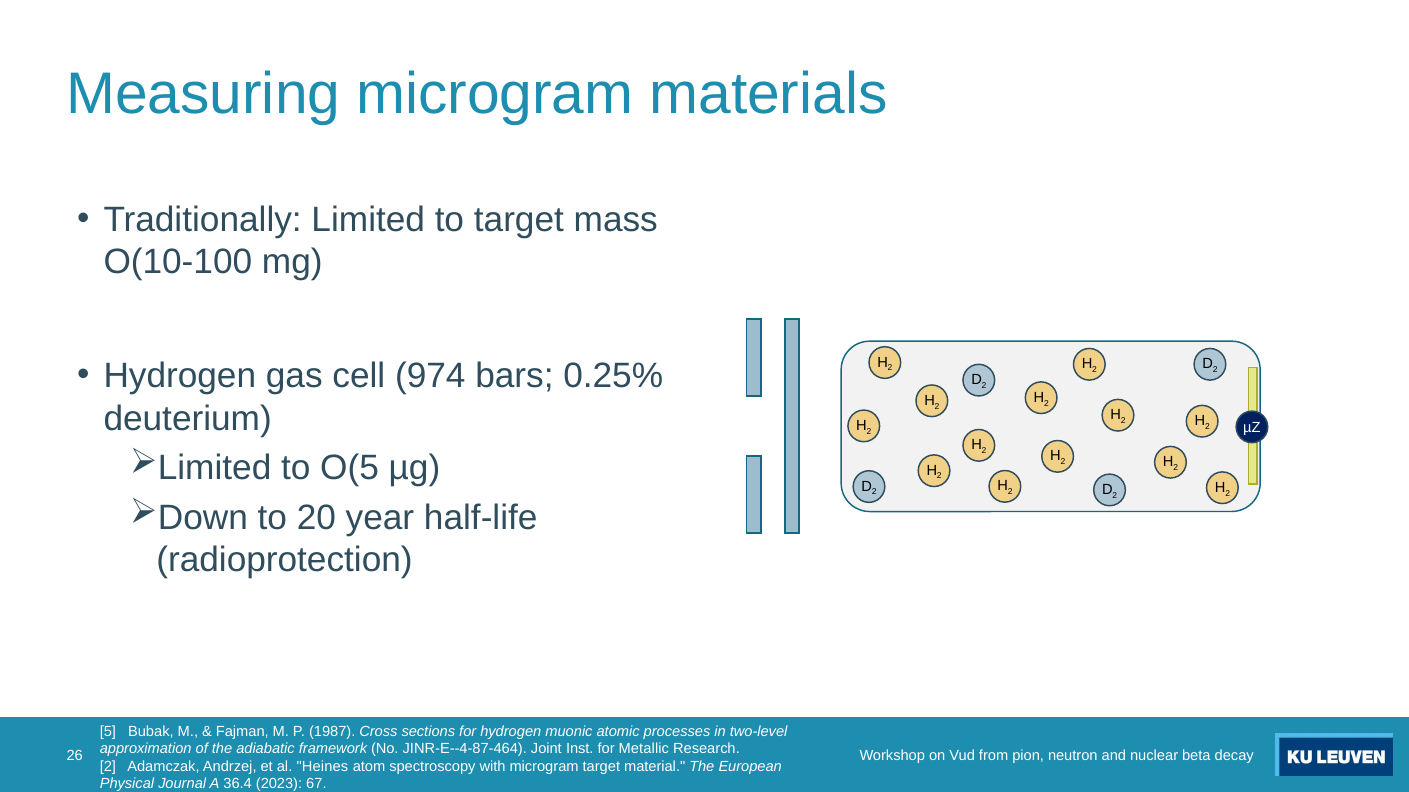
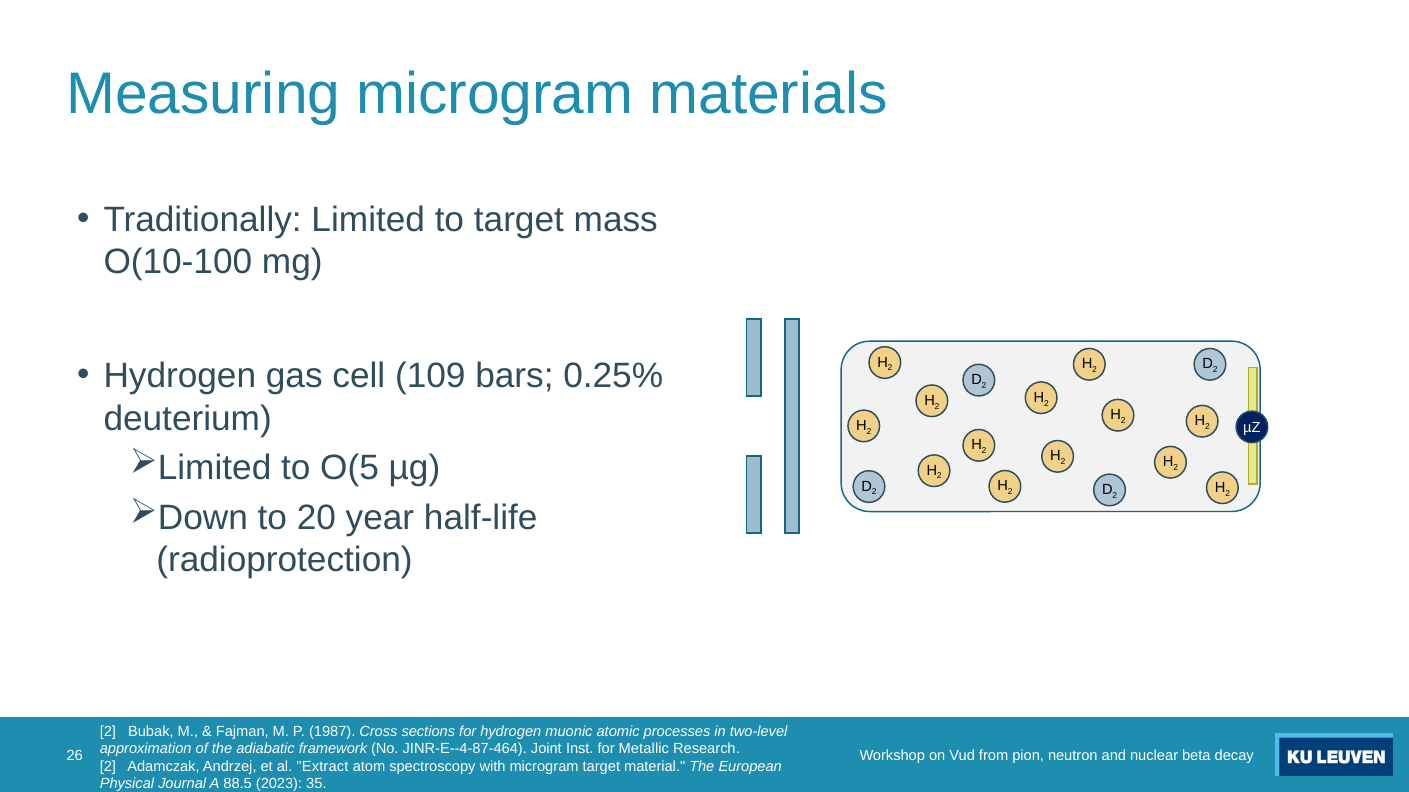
974: 974 -> 109
5 at (108, 732): 5 -> 2
Heines: Heines -> Extract
36.4: 36.4 -> 88.5
67: 67 -> 35
